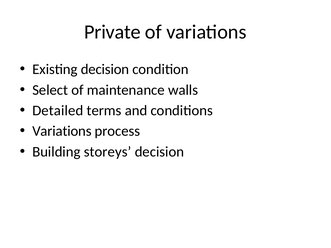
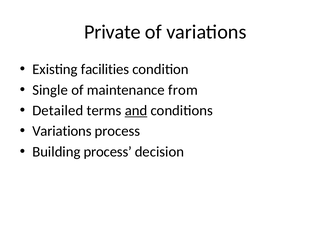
Existing decision: decision -> facilities
Select: Select -> Single
walls: walls -> from
and underline: none -> present
Building storeys: storeys -> process
